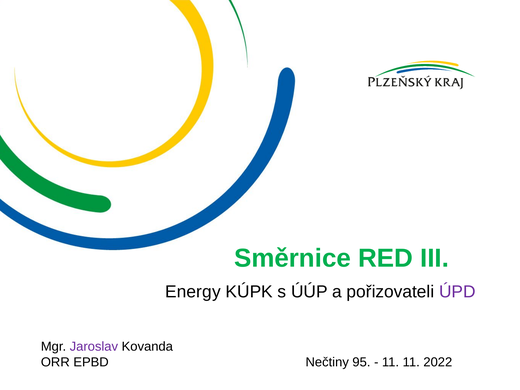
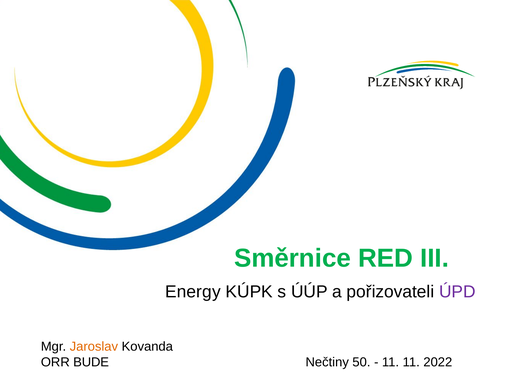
Jaroslav colour: purple -> orange
EPBD: EPBD -> BUDE
95: 95 -> 50
